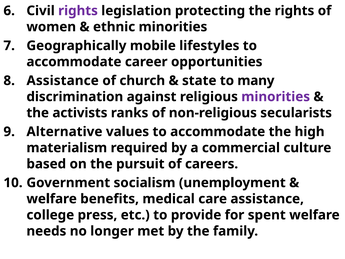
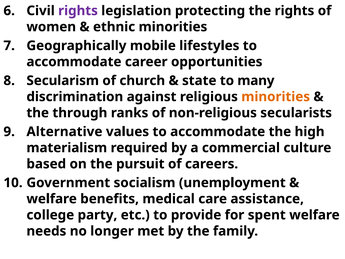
Assistance at (63, 81): Assistance -> Secularism
minorities at (276, 97) colour: purple -> orange
activists: activists -> through
press: press -> party
